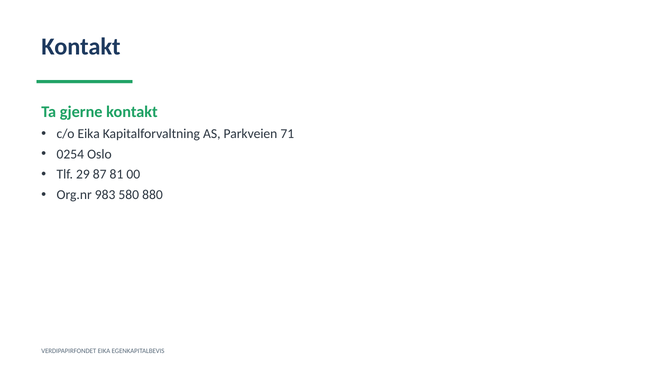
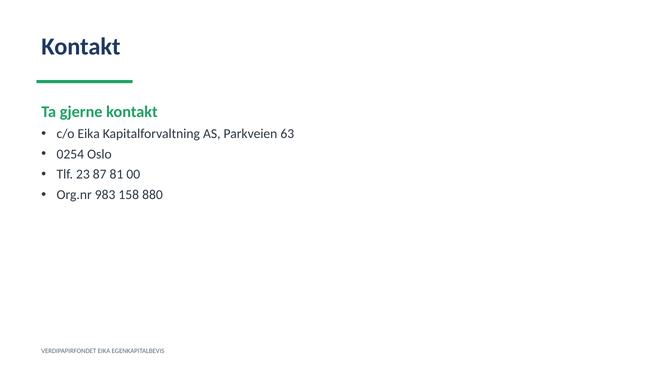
71: 71 -> 63
29: 29 -> 23
580: 580 -> 158
